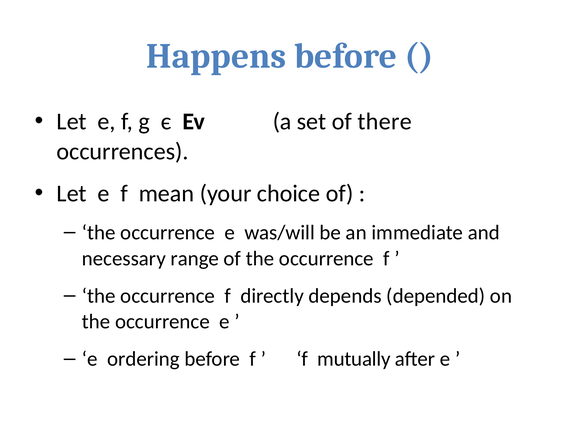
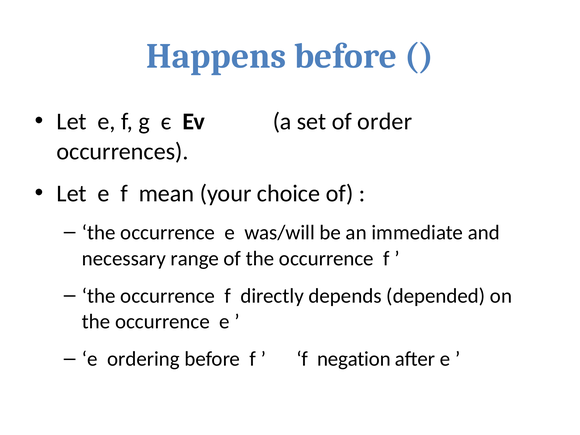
there: there -> order
mutually: mutually -> negation
